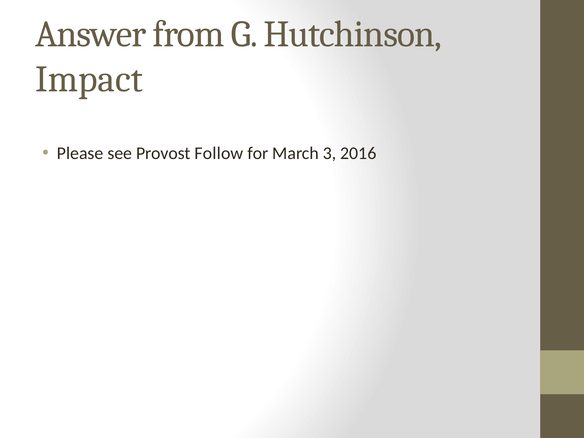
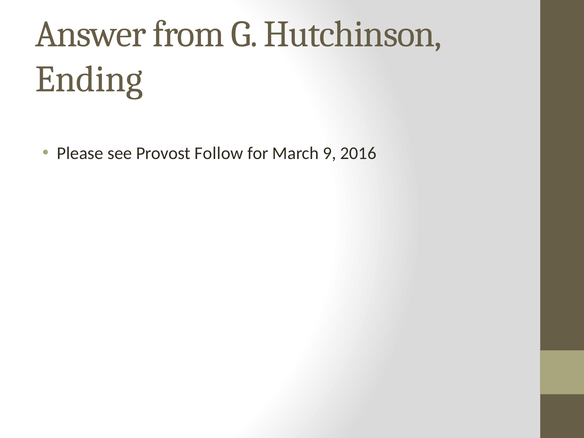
Impact: Impact -> Ending
3: 3 -> 9
